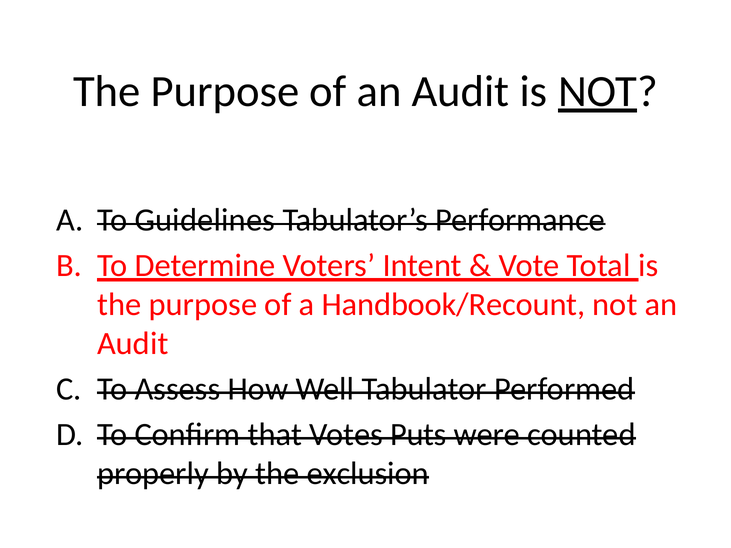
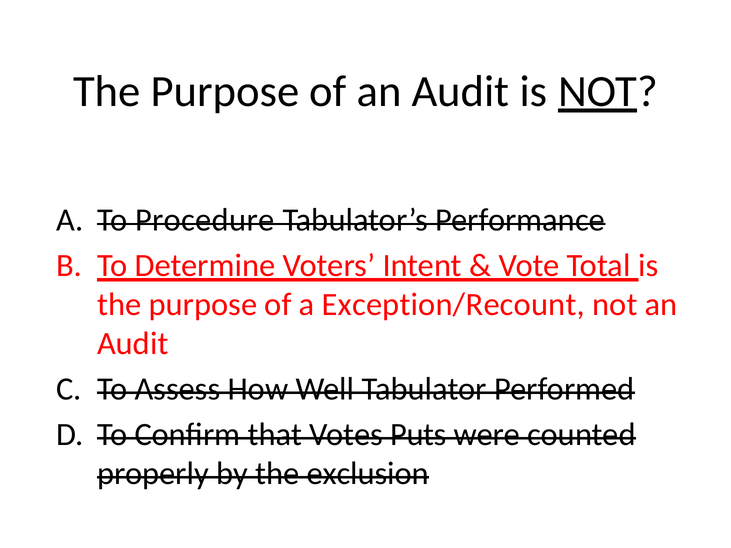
Guidelines: Guidelines -> Procedure
Handbook/Recount: Handbook/Recount -> Exception/Recount
